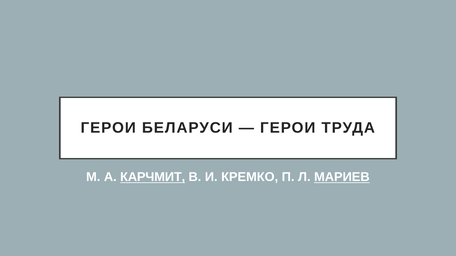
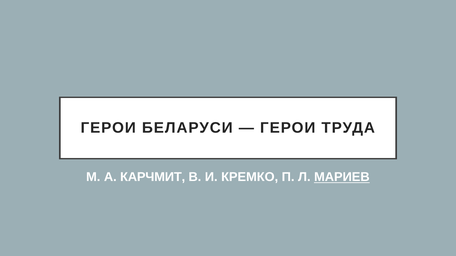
КАРЧМИТ underline: present -> none
